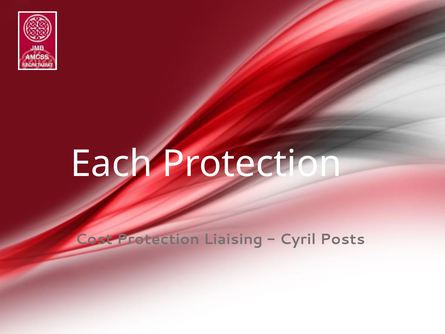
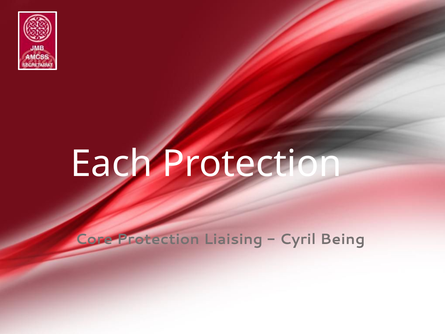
Cost: Cost -> Core
Posts: Posts -> Being
